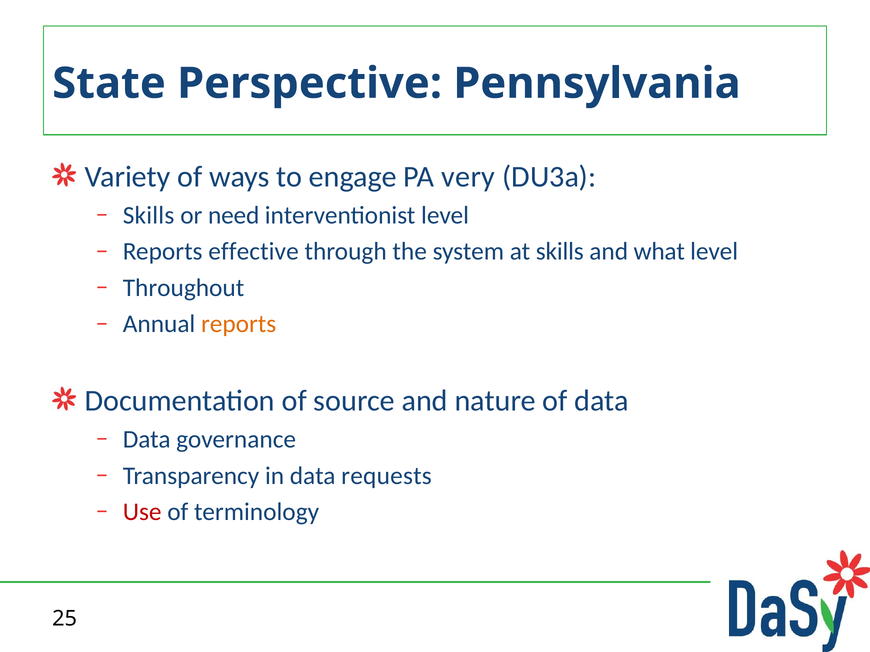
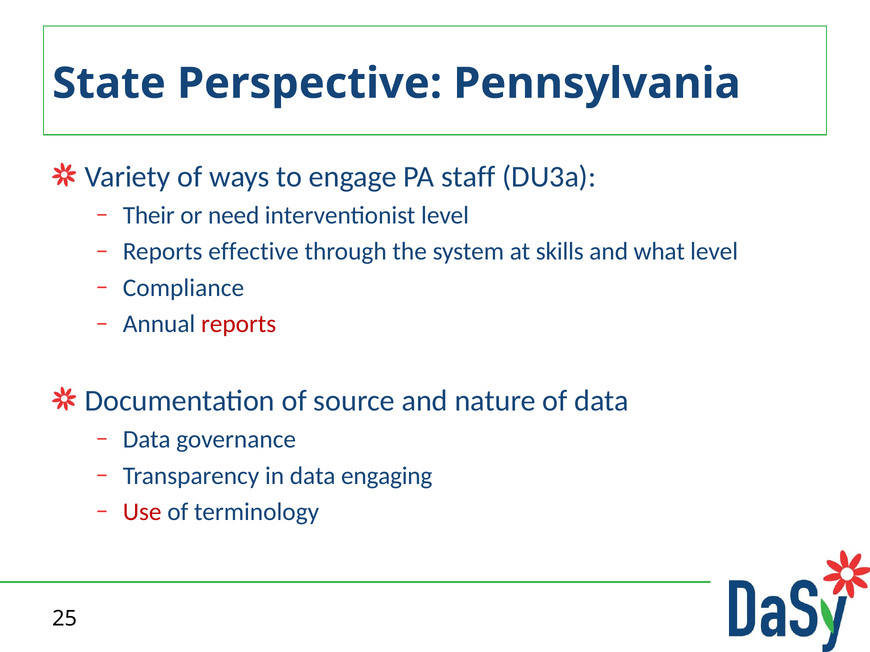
very: very -> staff
Skills at (149, 216): Skills -> Their
Throughout: Throughout -> Compliance
reports at (239, 324) colour: orange -> red
requests: requests -> engaging
